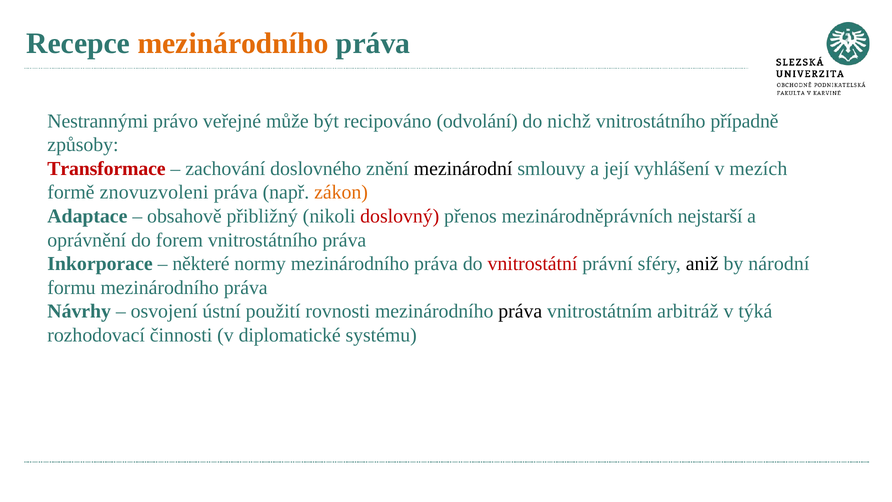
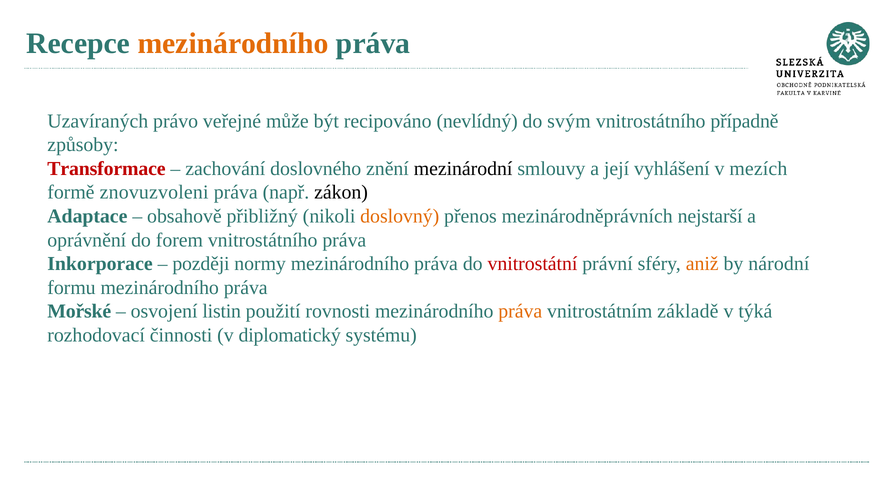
Nestrannými: Nestrannými -> Uzavíraných
odvolání: odvolání -> nevlídný
nichž: nichž -> svým
zákon colour: orange -> black
doslovný colour: red -> orange
některé: některé -> později
aniž colour: black -> orange
Návrhy: Návrhy -> Mořské
ústní: ústní -> listin
práva at (520, 311) colour: black -> orange
arbitráž: arbitráž -> základě
diplomatické: diplomatické -> diplomatický
